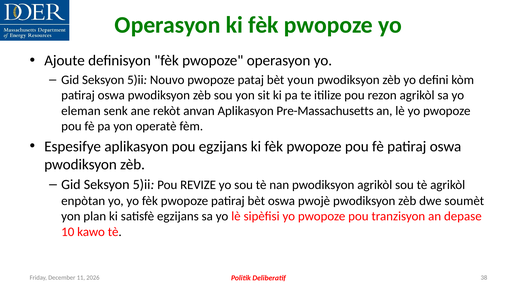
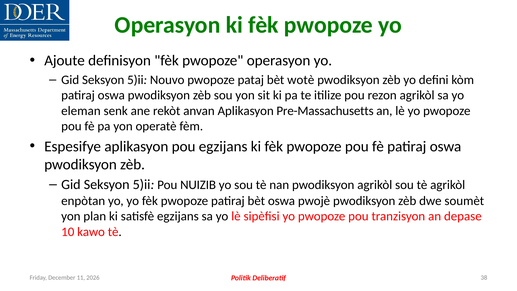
youn: youn -> wotè
REVIZE: REVIZE -> NUIZIB
